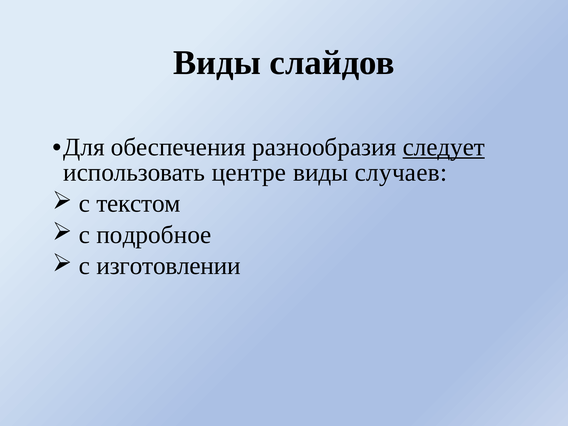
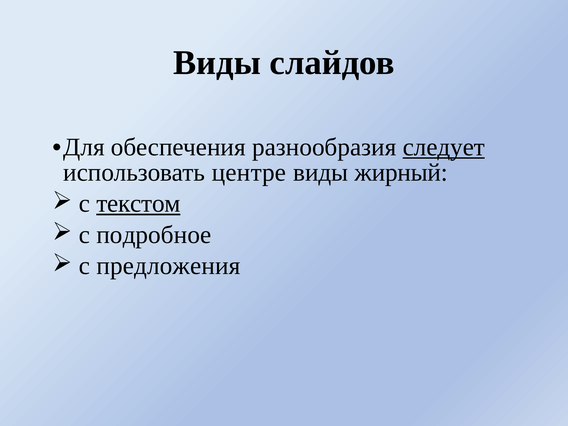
случаев: случаев -> жирный
текстом underline: none -> present
изготовлении: изготовлении -> предложения
